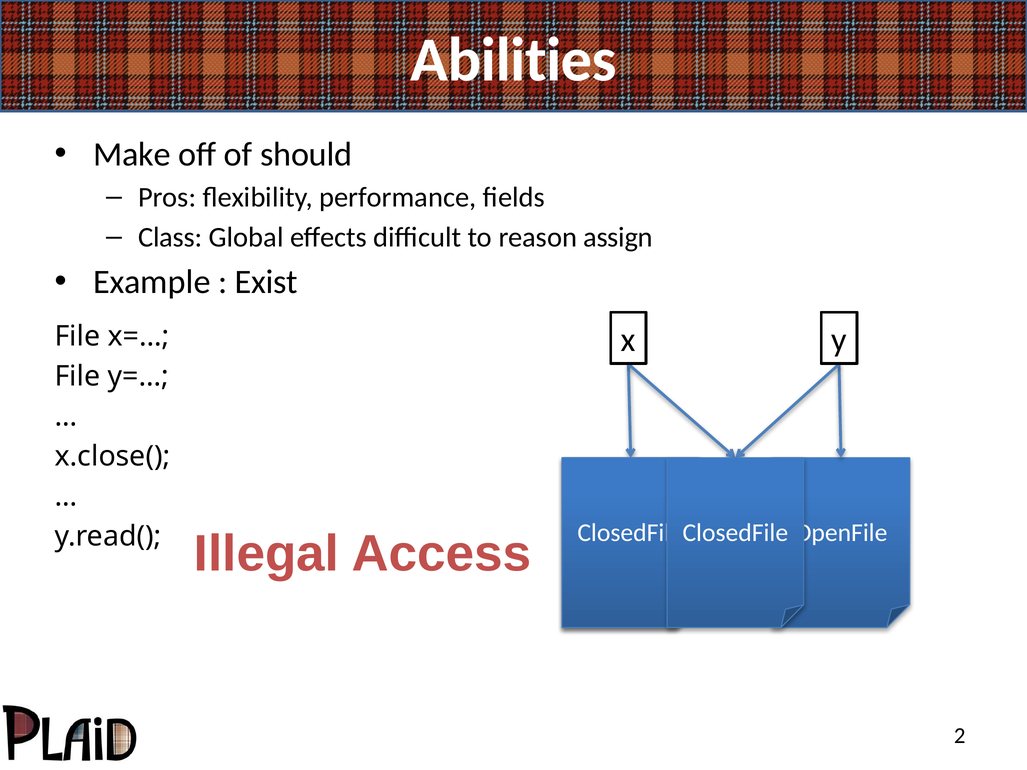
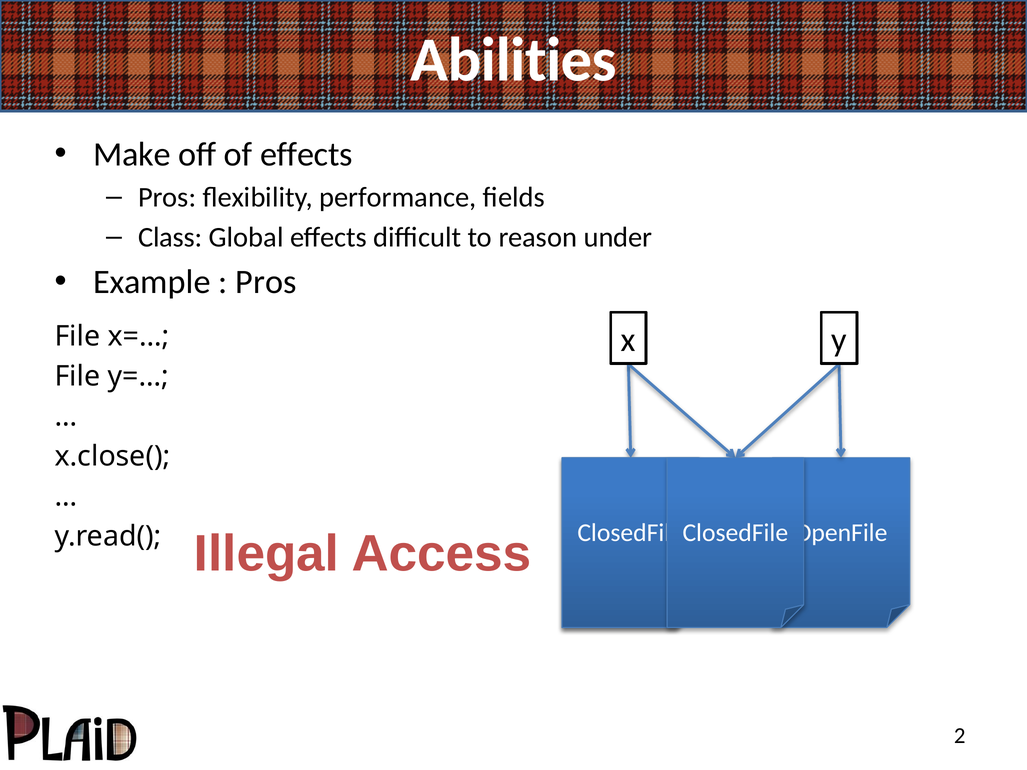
of should: should -> effects
assign: assign -> under
Exist at (266, 282): Exist -> Pros
